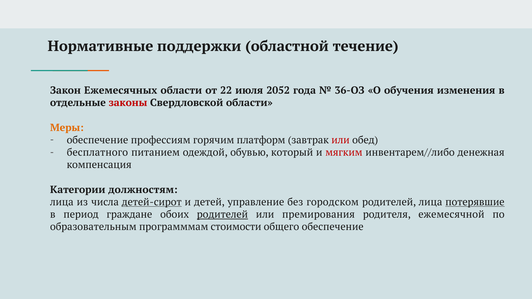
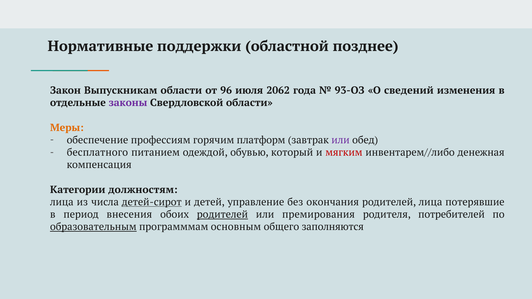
течение: течение -> позднее
Ежемесячных: Ежемесячных -> Выпускникам
22: 22 -> 96
2052: 2052 -> 2062
36-ОЗ: 36-ОЗ -> 93-ОЗ
обучения: обучения -> сведений
законы colour: red -> purple
или at (341, 140) colour: red -> purple
городском: городском -> окончания
потерявшие underline: present -> none
граждане: граждане -> внесения
ежемесячной: ежемесячной -> потребителей
образовательным underline: none -> present
стоимости: стоимости -> основным
общего обеспечение: обеспечение -> заполняются
